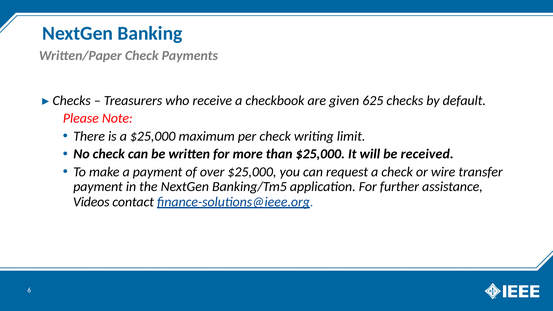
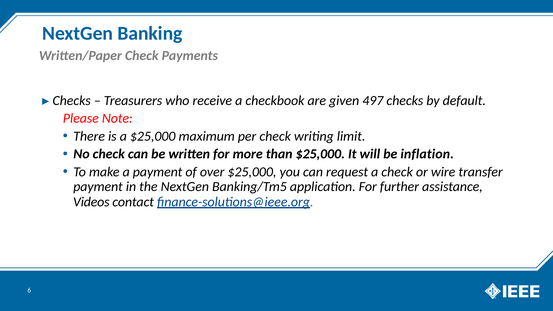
625: 625 -> 497
received: received -> inflation
